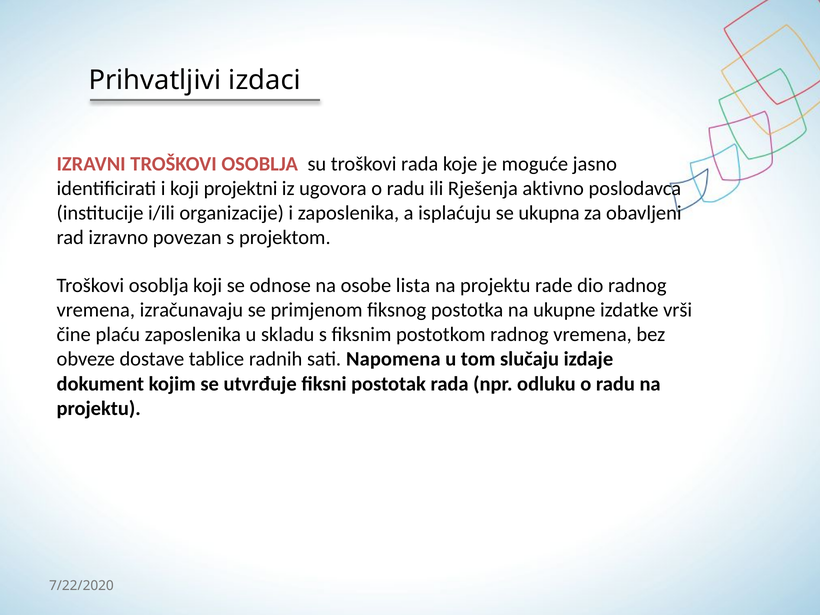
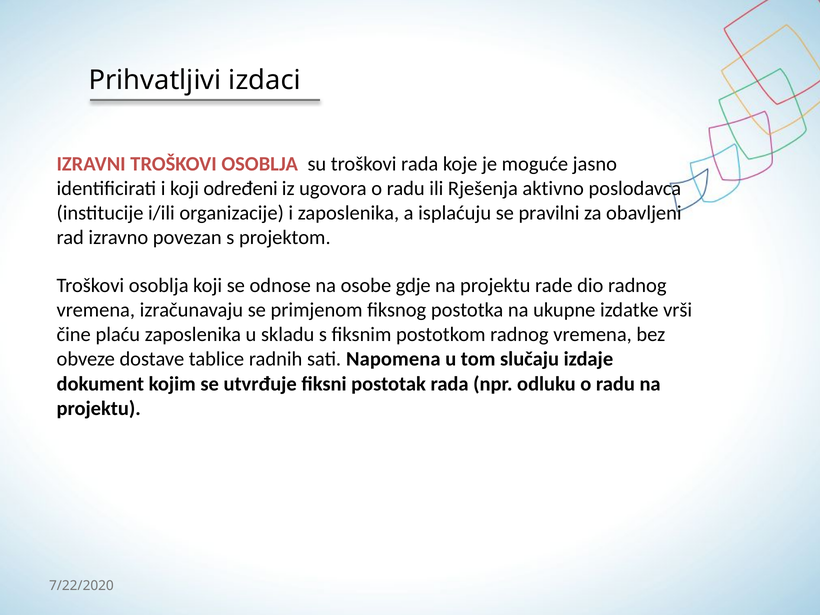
projektni: projektni -> određeni
ukupna: ukupna -> pravilni
lista: lista -> gdje
